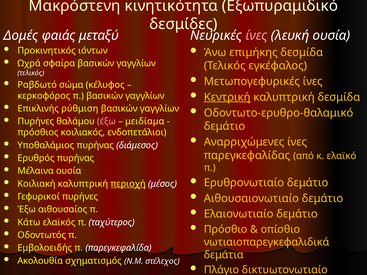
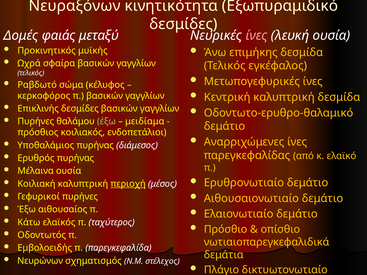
Μακρόστενη: Μακρόστενη -> Νευραξόνων
ιόντων: ιόντων -> μυϊκής
Κεντρική underline: present -> none
Επικλινής ρύθμιση: ρύθμιση -> δεσμίδες
έξω at (106, 122) colour: pink -> light green
Ακολουθία: Ακολουθία -> Νευρώνων
